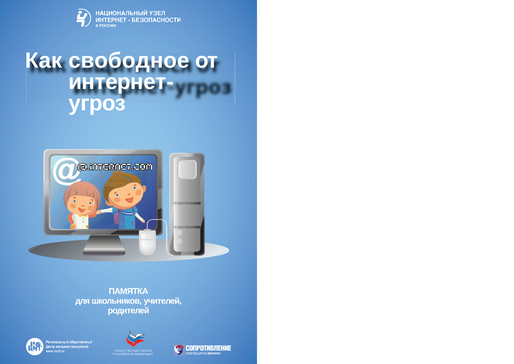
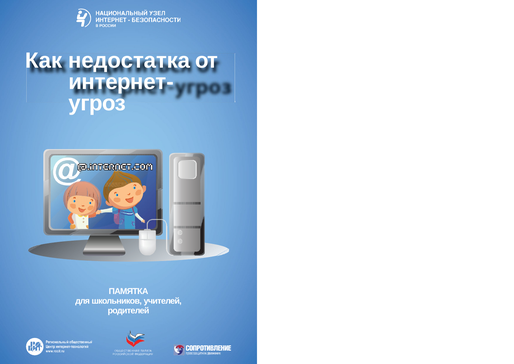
свободное: свободное -> недостатка
